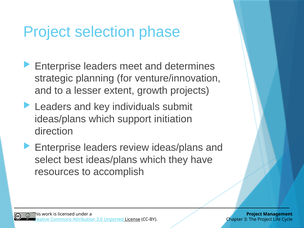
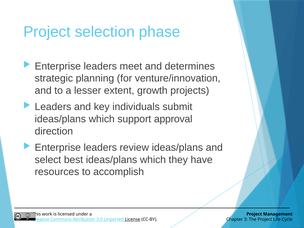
initiation: initiation -> approval
